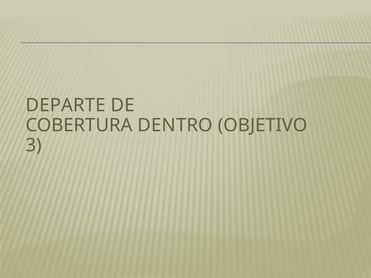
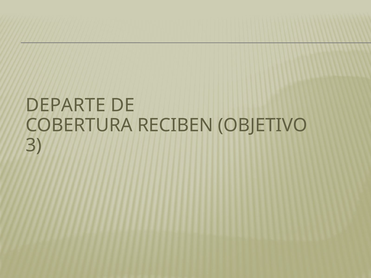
DENTRO: DENTRO -> RECIBEN
